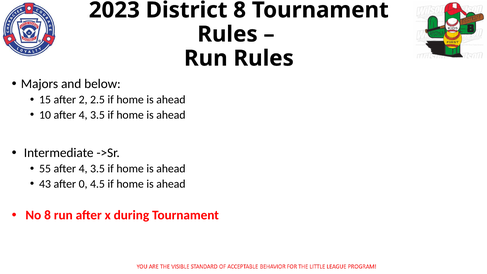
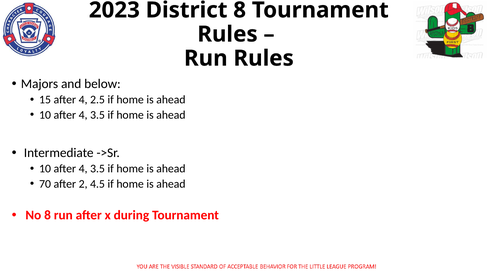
15 after 2: 2 -> 4
55 at (45, 169): 55 -> 10
43: 43 -> 70
0: 0 -> 2
